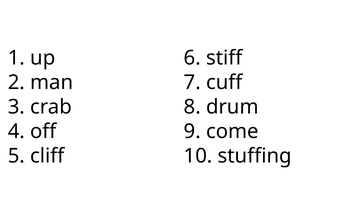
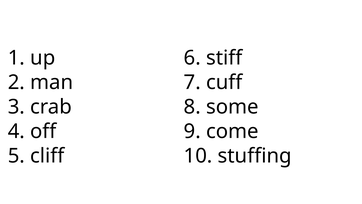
drum: drum -> some
